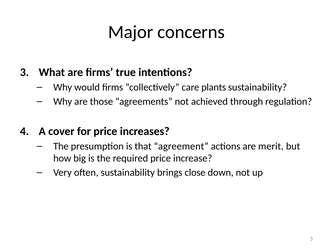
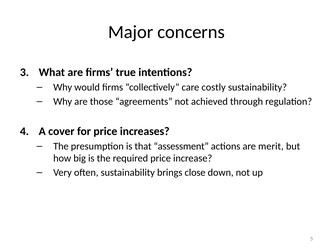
plants: plants -> costly
agreement: agreement -> assessment
